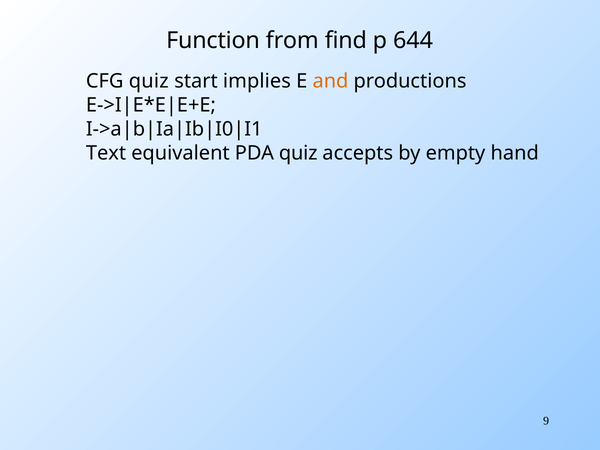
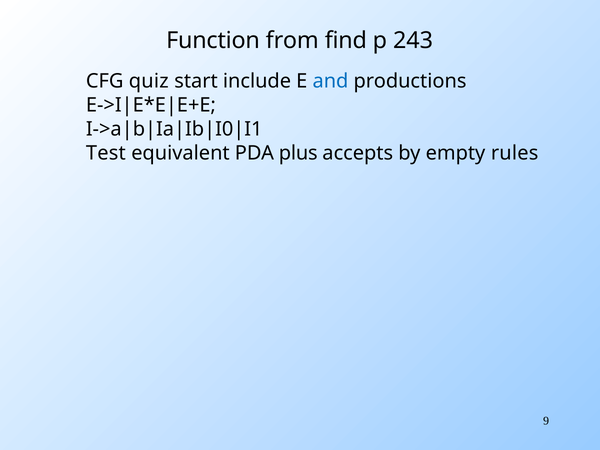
644: 644 -> 243
implies: implies -> include
and colour: orange -> blue
Text: Text -> Test
PDA quiz: quiz -> plus
hand: hand -> rules
